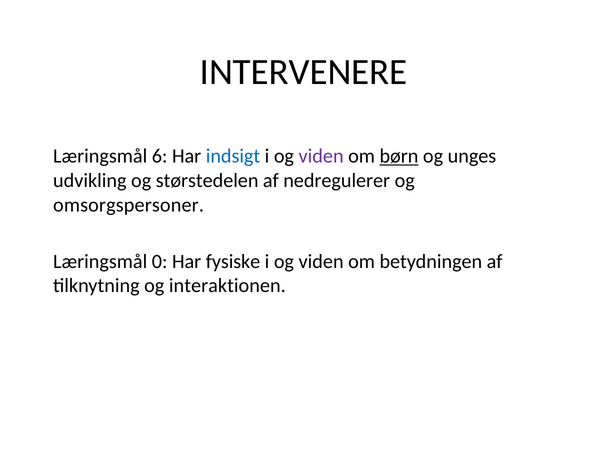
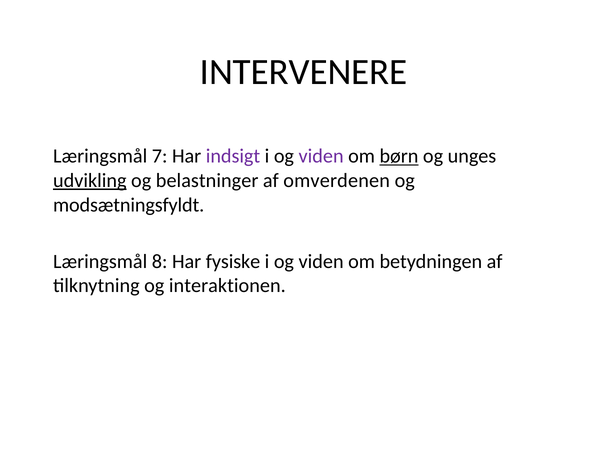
6: 6 -> 7
indsigt colour: blue -> purple
udvikling underline: none -> present
størstedelen: størstedelen -> belastninger
nedregulerer: nedregulerer -> omverdenen
omsorgspersoner: omsorgspersoner -> modsætningsfyldt
0: 0 -> 8
